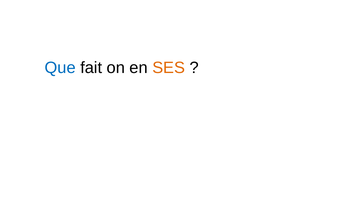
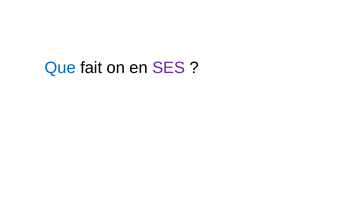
SES colour: orange -> purple
